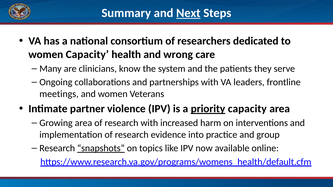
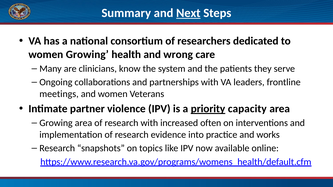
women Capacity: Capacity -> Growing
harm: harm -> often
group: group -> works
snapshots underline: present -> none
